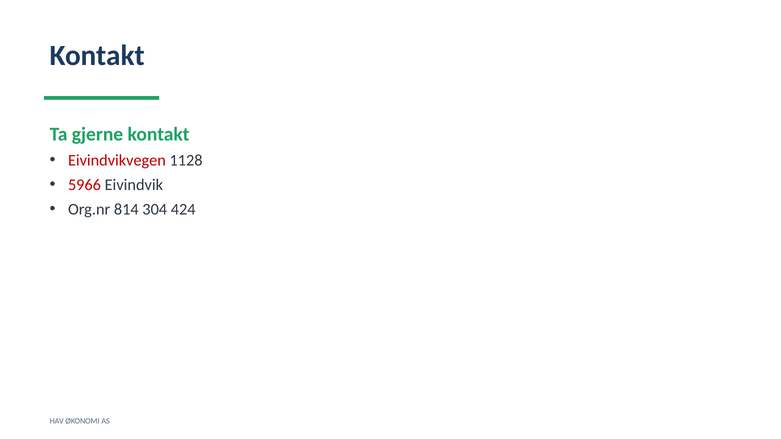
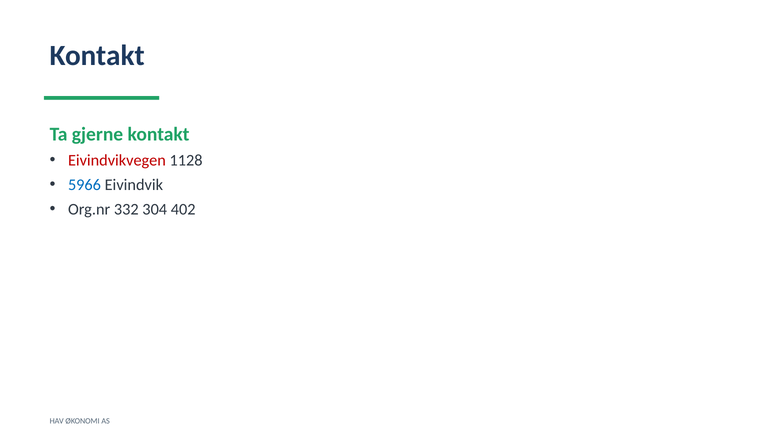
5966 colour: red -> blue
814: 814 -> 332
424: 424 -> 402
